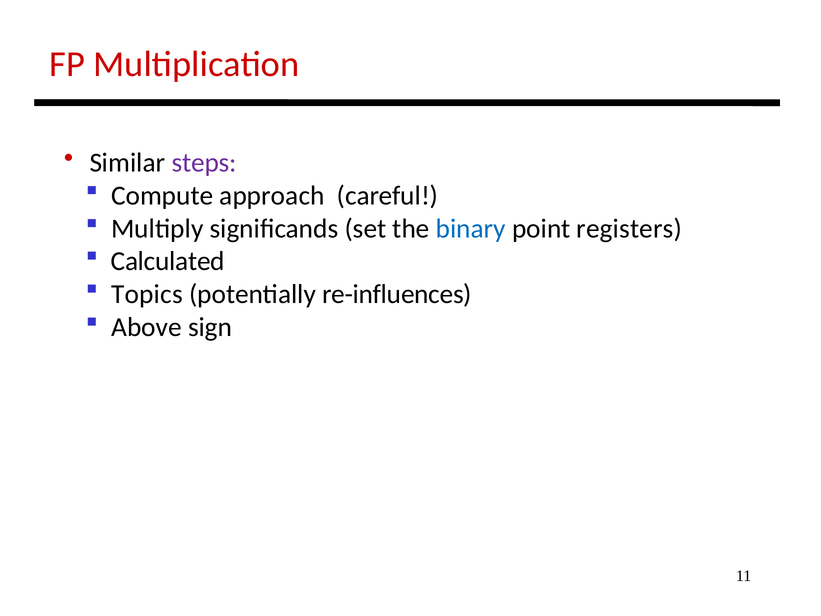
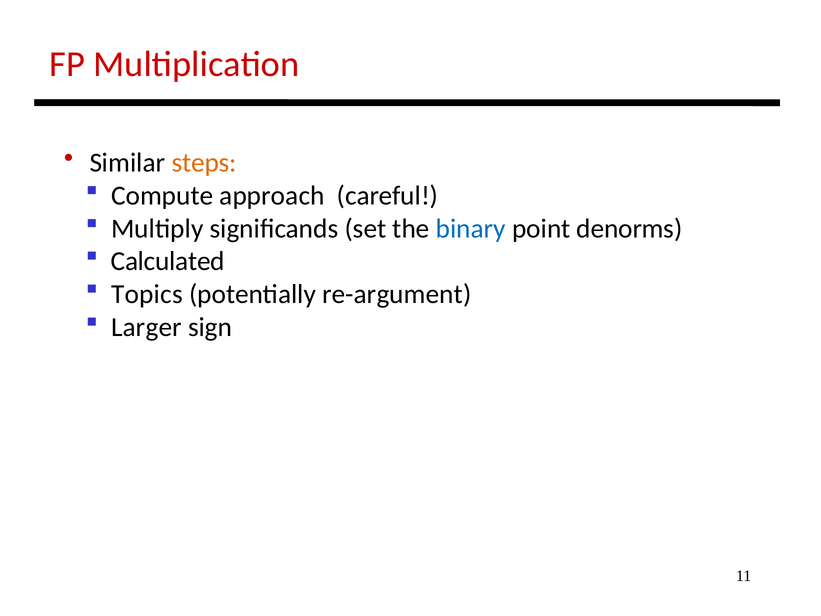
steps colour: purple -> orange
registers: registers -> denorms
re-influences: re-influences -> re-argument
Above: Above -> Larger
